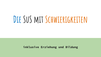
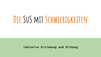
Die colour: blue -> orange
